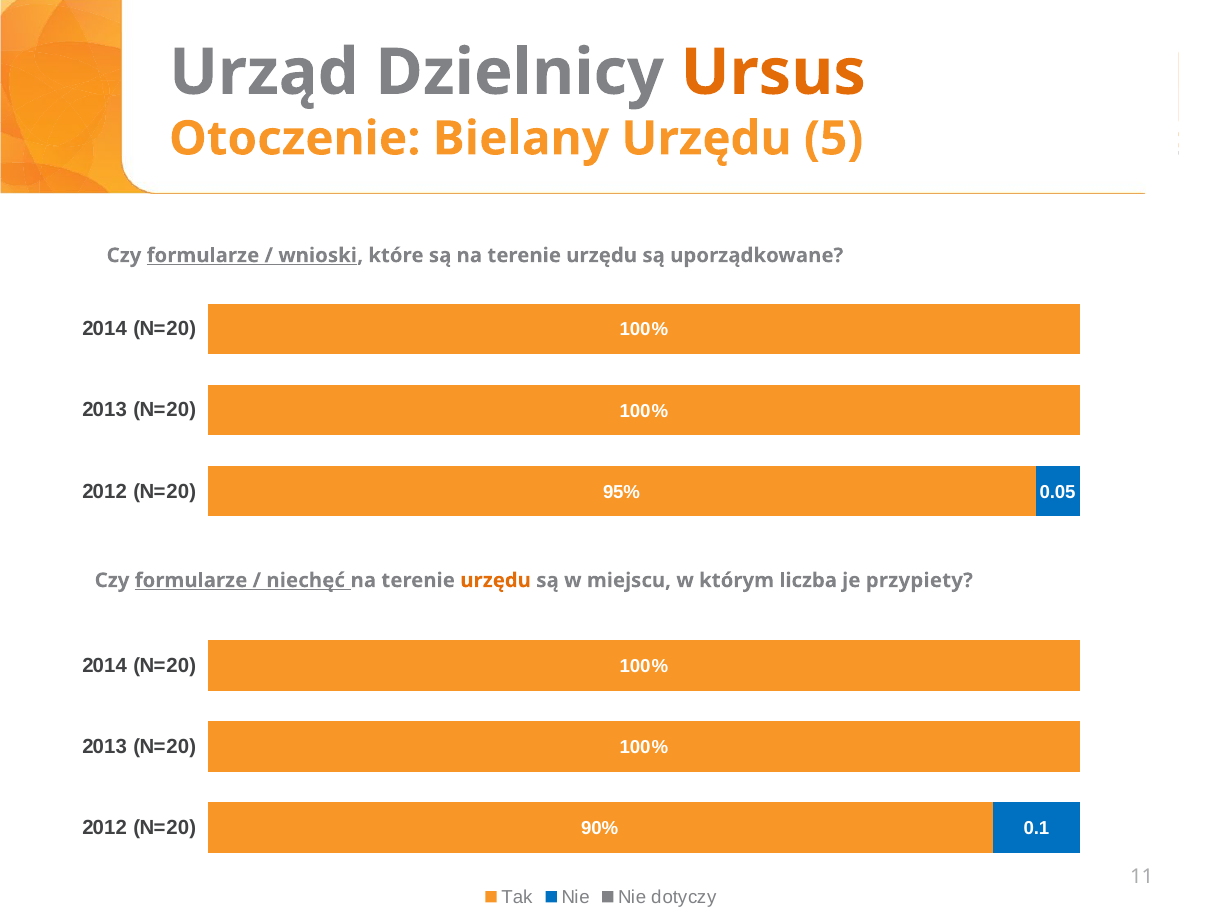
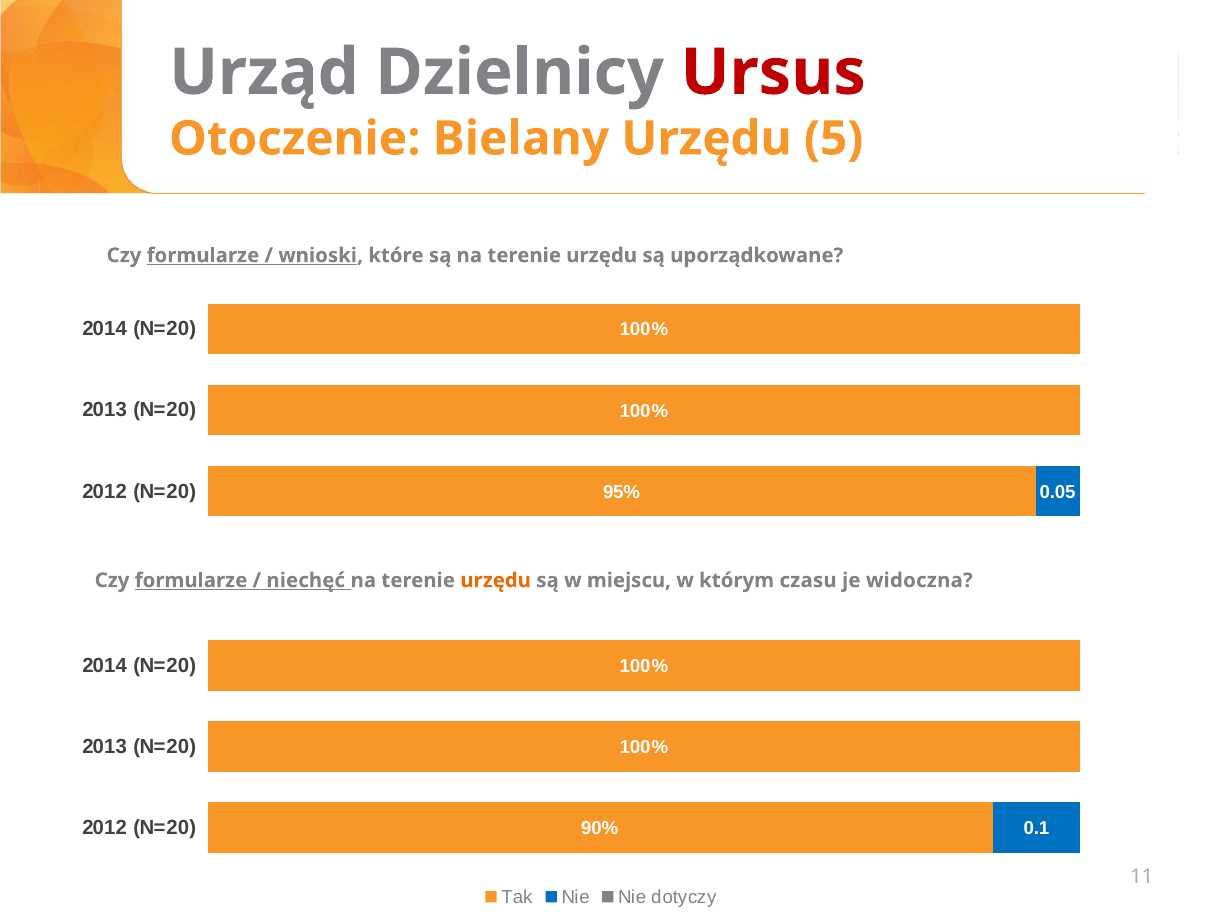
Ursus colour: orange -> red
liczba: liczba -> czasu
przypiety: przypiety -> widoczna
